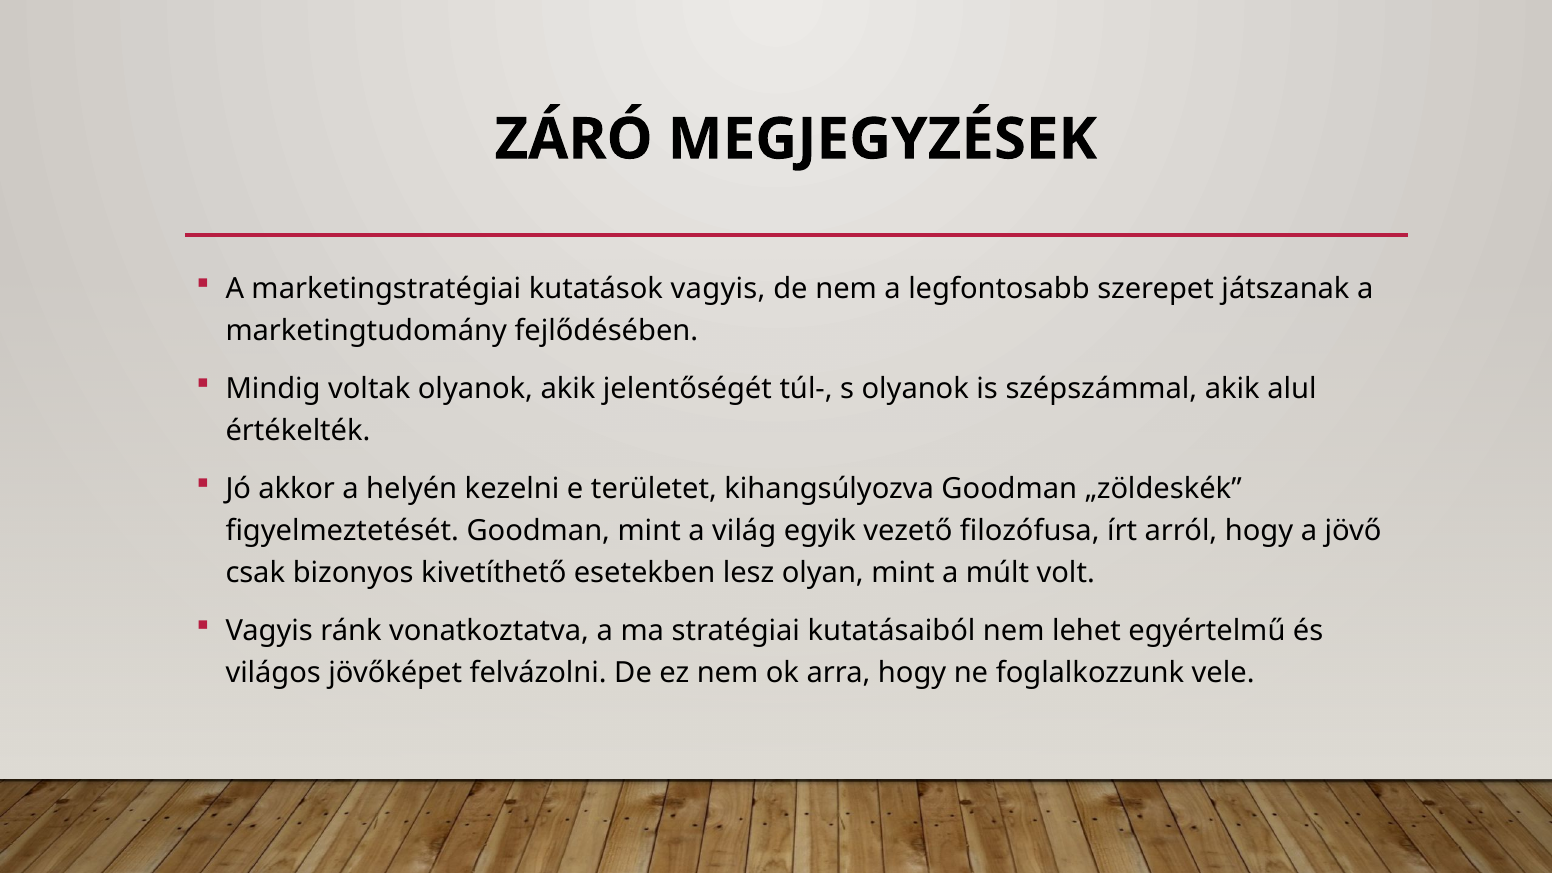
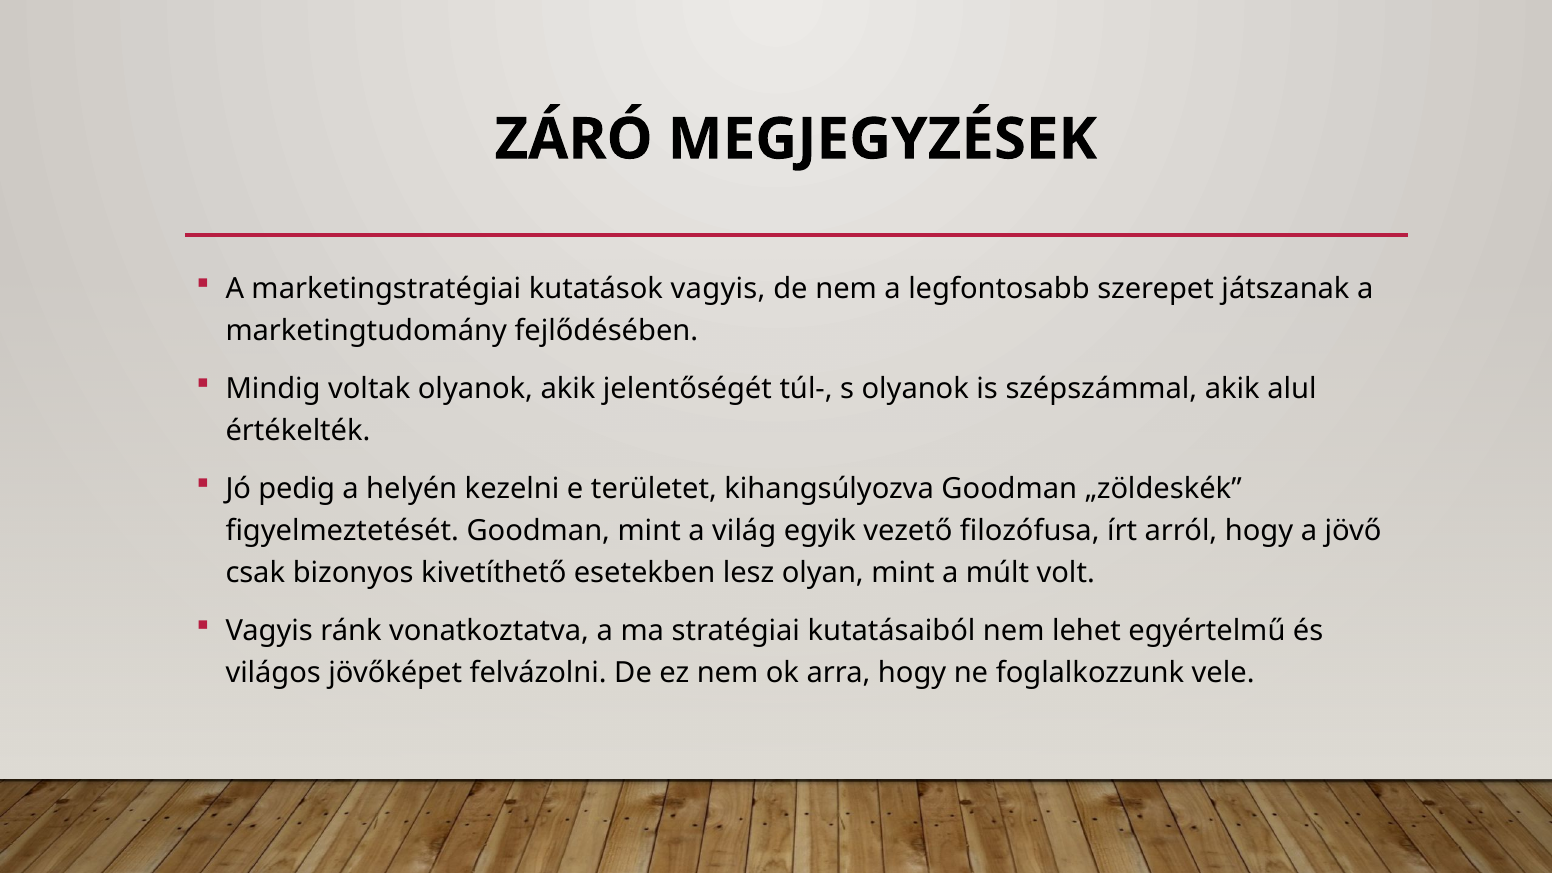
akkor: akkor -> pedig
